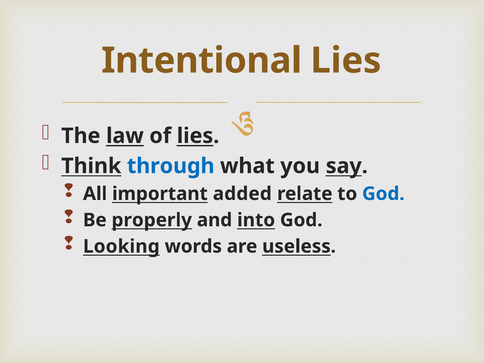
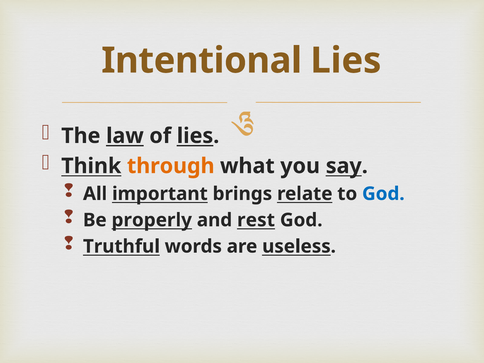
through colour: blue -> orange
added: added -> brings
into: into -> rest
Looking: Looking -> Truthful
